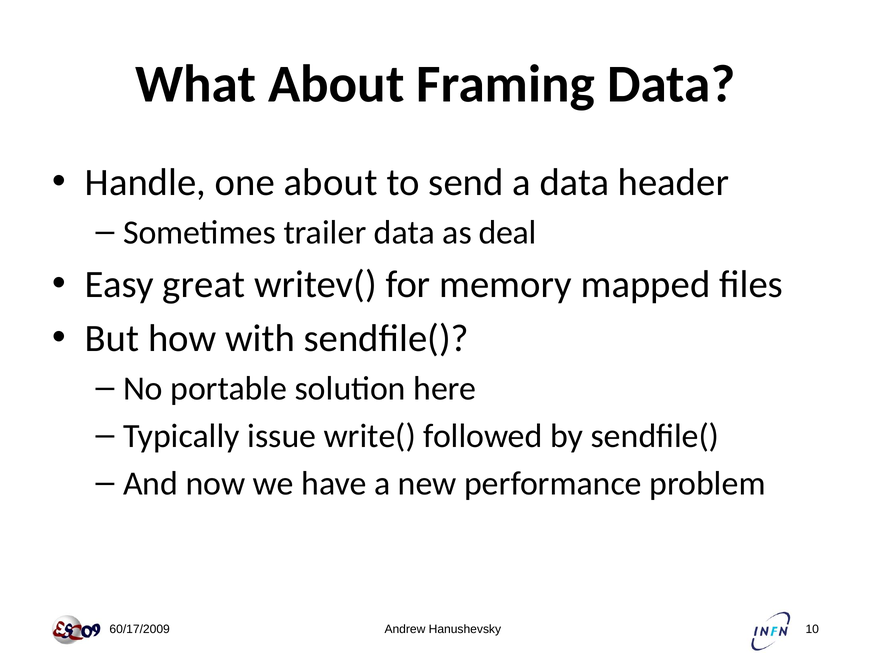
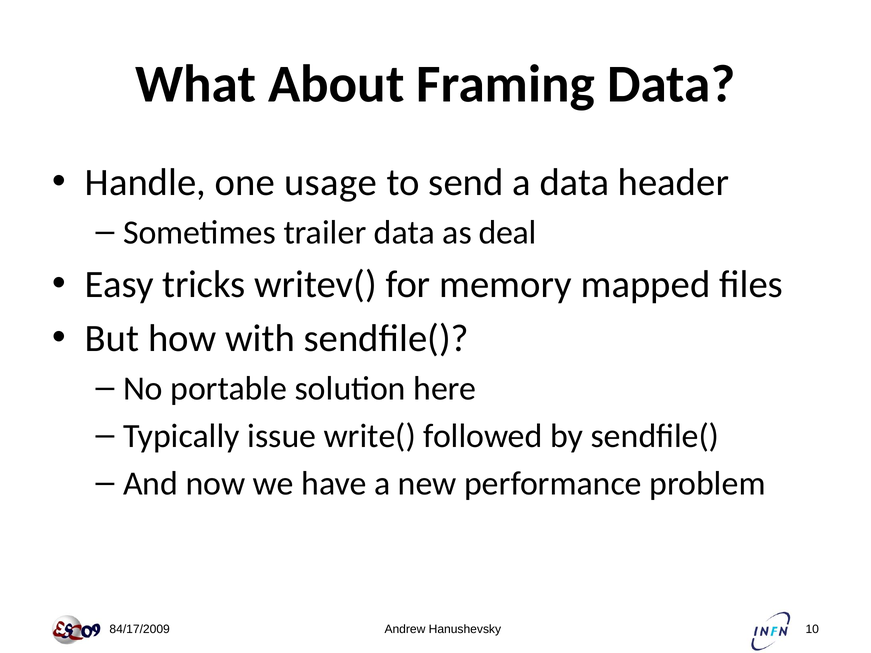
one about: about -> usage
great: great -> tricks
60/17/2009: 60/17/2009 -> 84/17/2009
